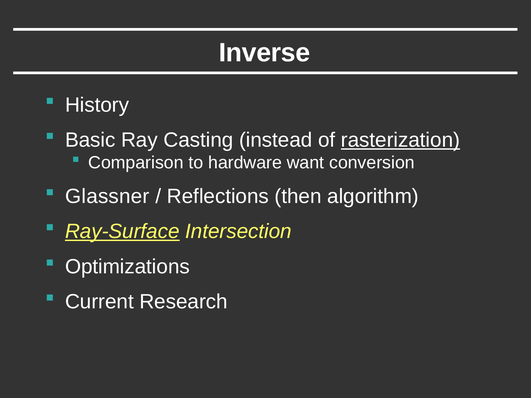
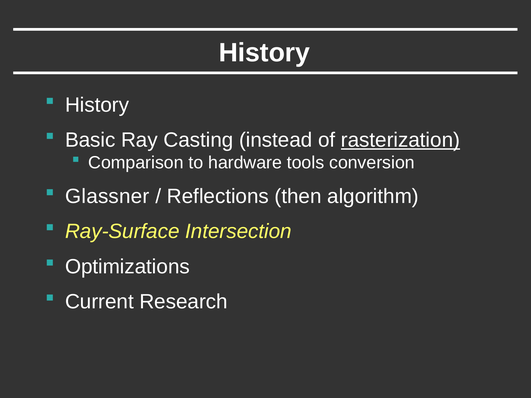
Inverse at (265, 53): Inverse -> History
want: want -> tools
Ray-Surface underline: present -> none
